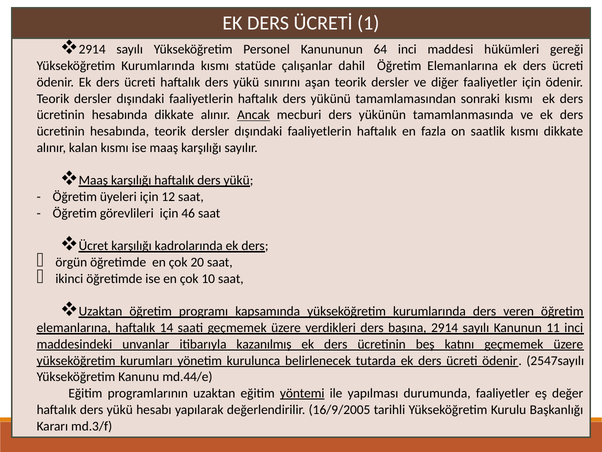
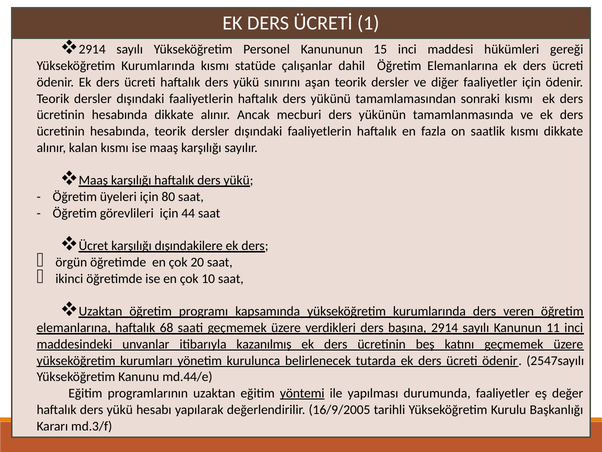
64: 64 -> 15
Ancak underline: present -> none
12: 12 -> 80
46: 46 -> 44
kadrolarında: kadrolarında -> dışındakilere
14: 14 -> 68
